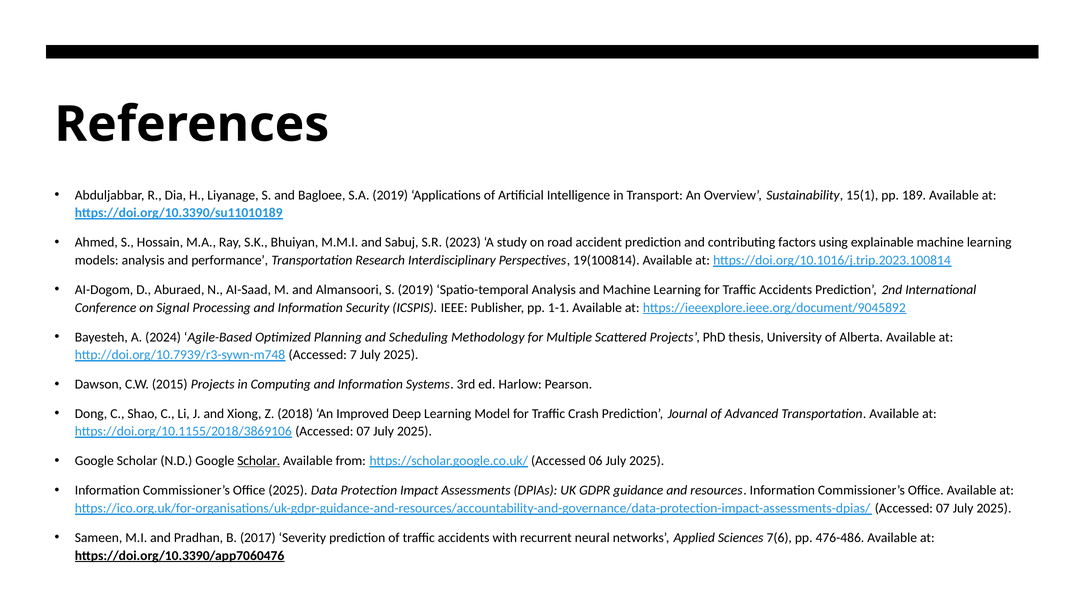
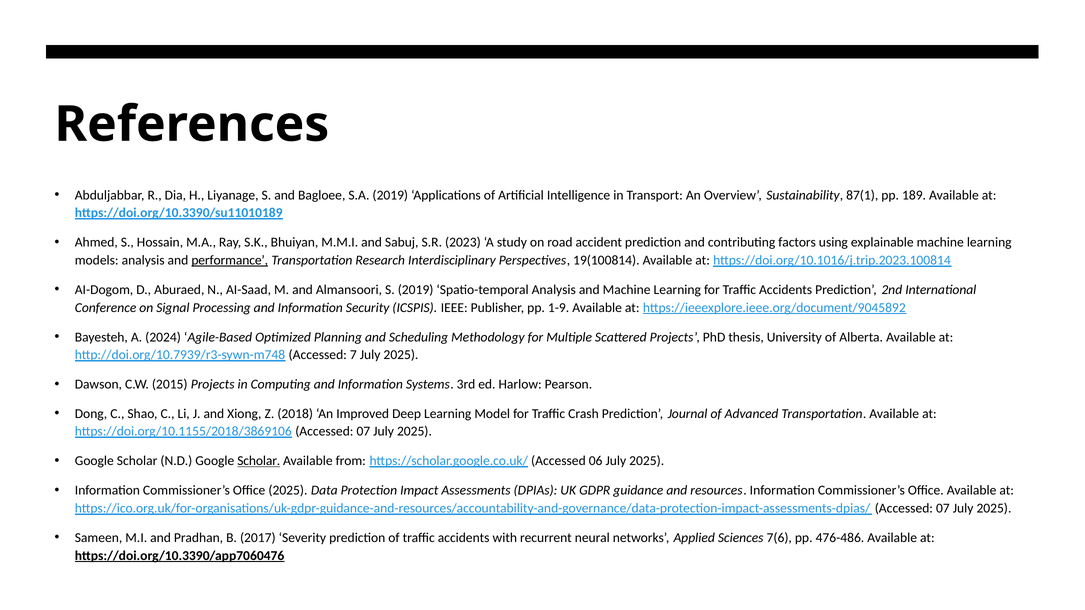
15(1: 15(1 -> 87(1
performance underline: none -> present
1-1: 1-1 -> 1-9
